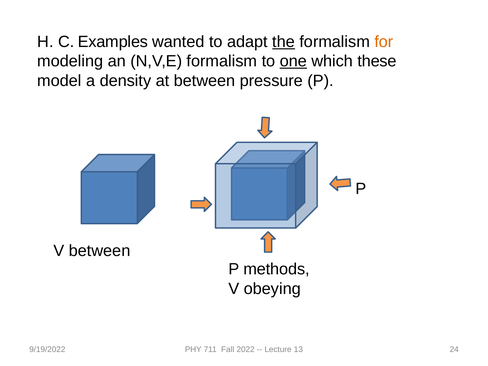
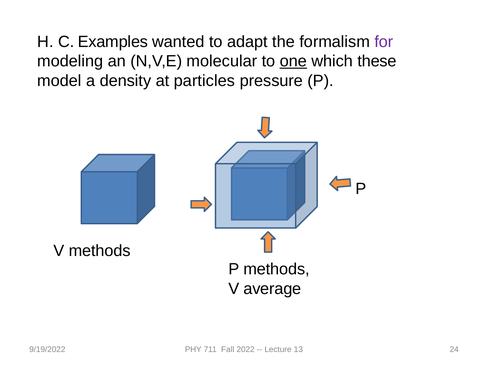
the underline: present -> none
for colour: orange -> purple
N,V,E formalism: formalism -> molecular
at between: between -> particles
V between: between -> methods
obeying: obeying -> average
